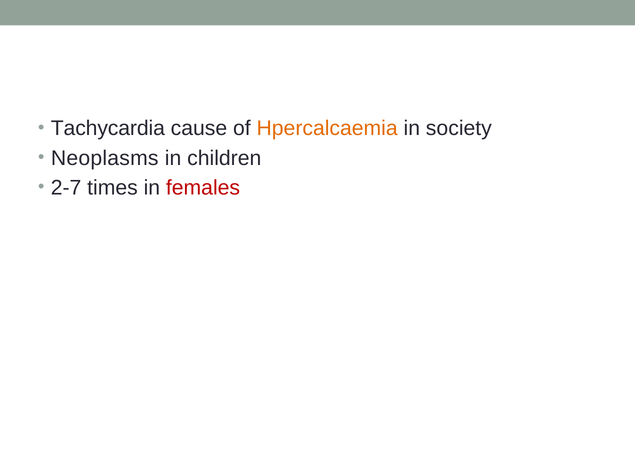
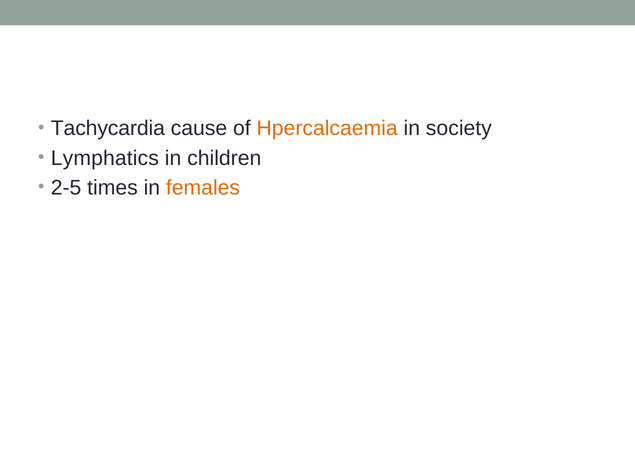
Neoplasms: Neoplasms -> Lymphatics
2-7: 2-7 -> 2-5
females colour: red -> orange
